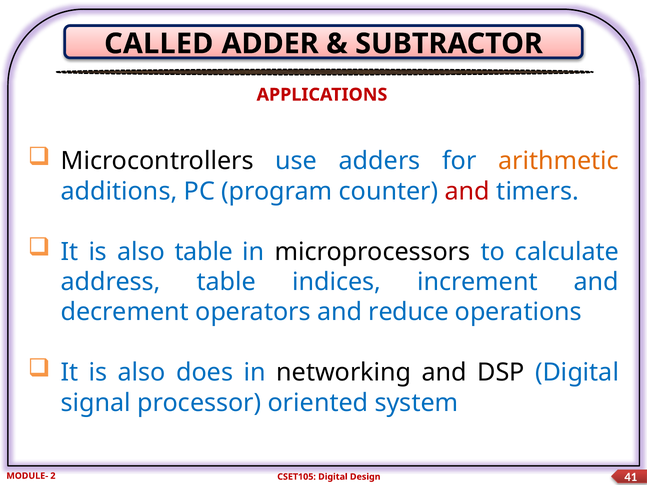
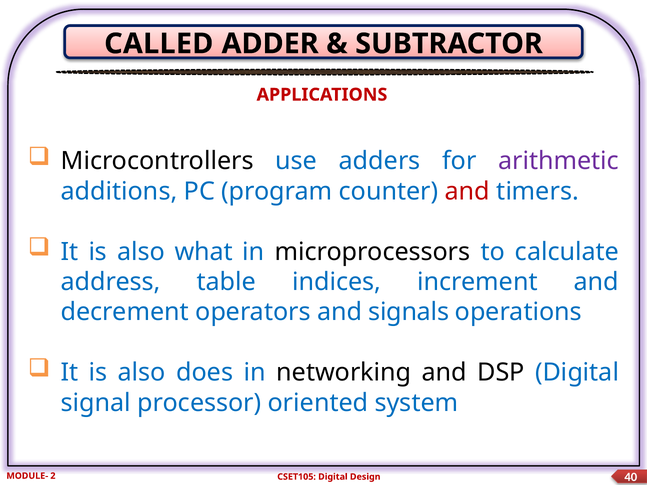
arithmetic colour: orange -> purple
also table: table -> what
reduce: reduce -> signals
41: 41 -> 40
